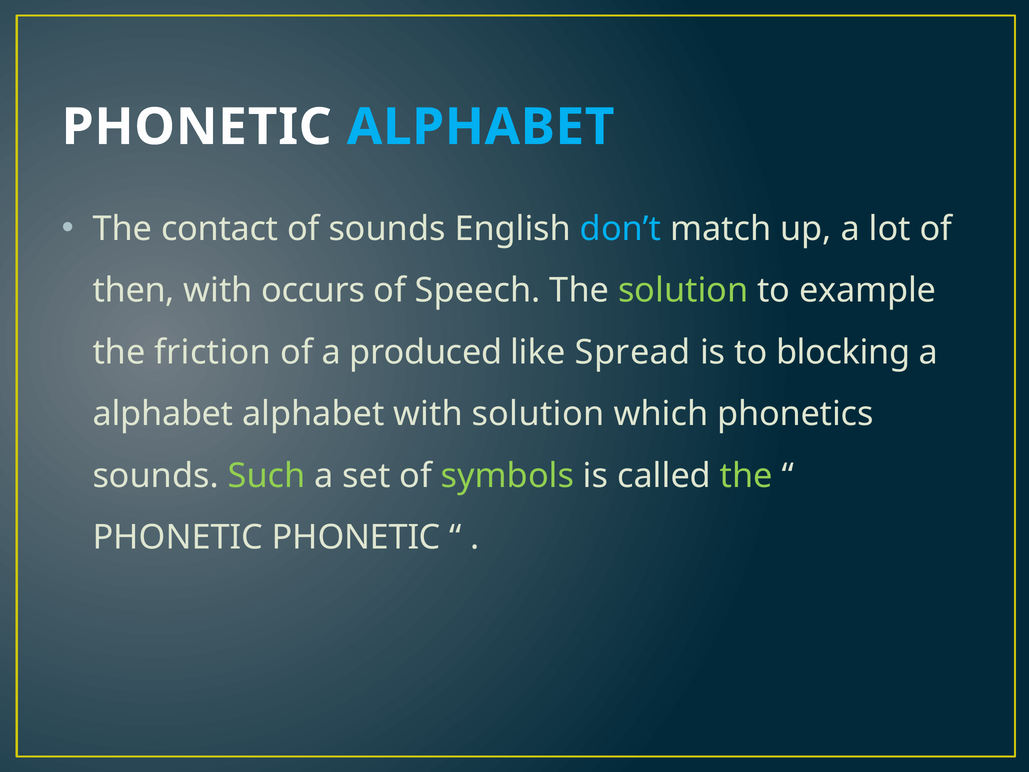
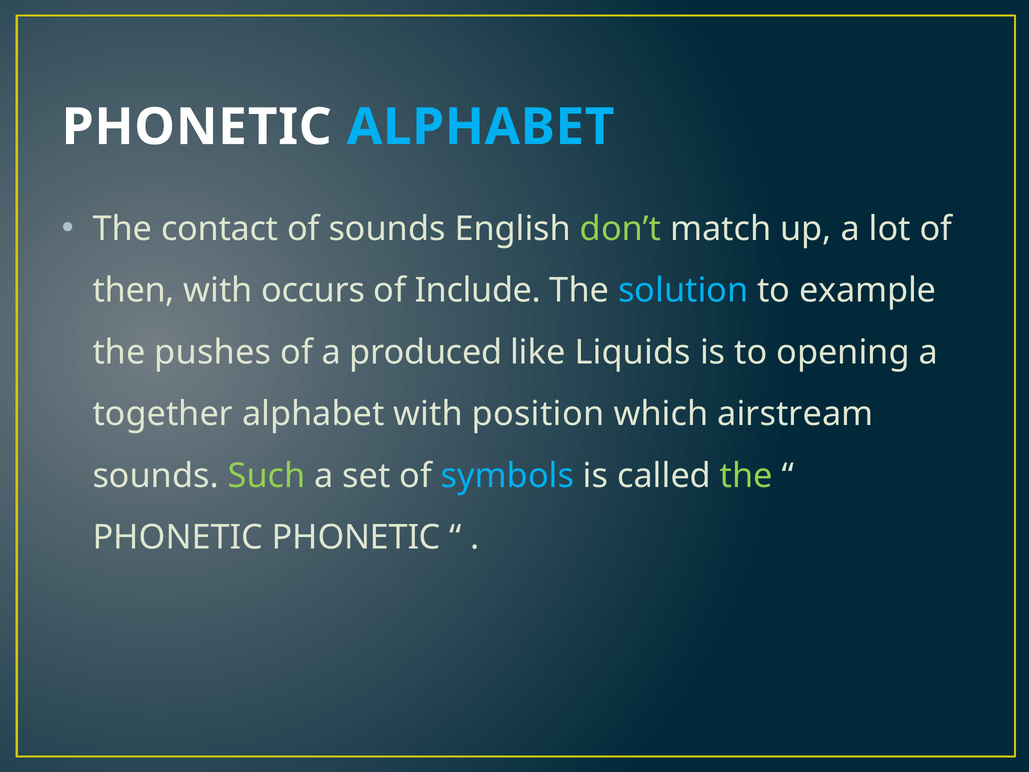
don’t colour: light blue -> light green
Speech: Speech -> Include
solution at (683, 291) colour: light green -> light blue
friction: friction -> pushes
Spread: Spread -> Liquids
blocking: blocking -> opening
alphabet at (163, 414): alphabet -> together
with solution: solution -> position
phonetics: phonetics -> airstream
symbols colour: light green -> light blue
